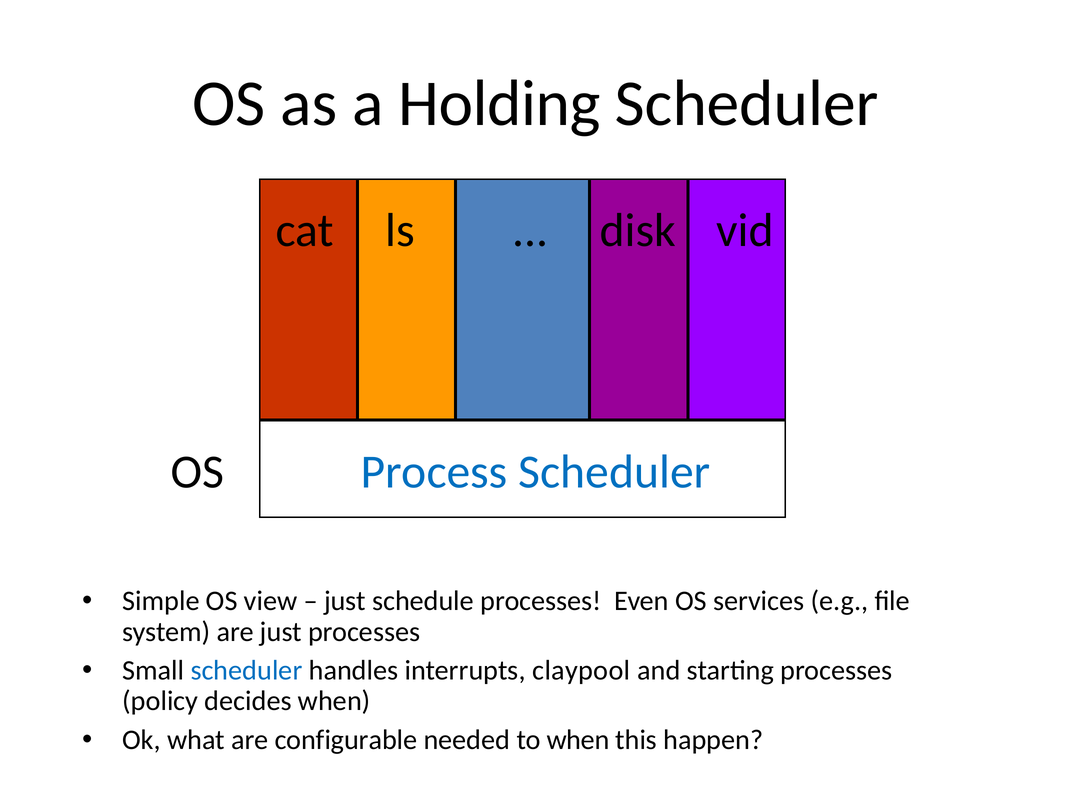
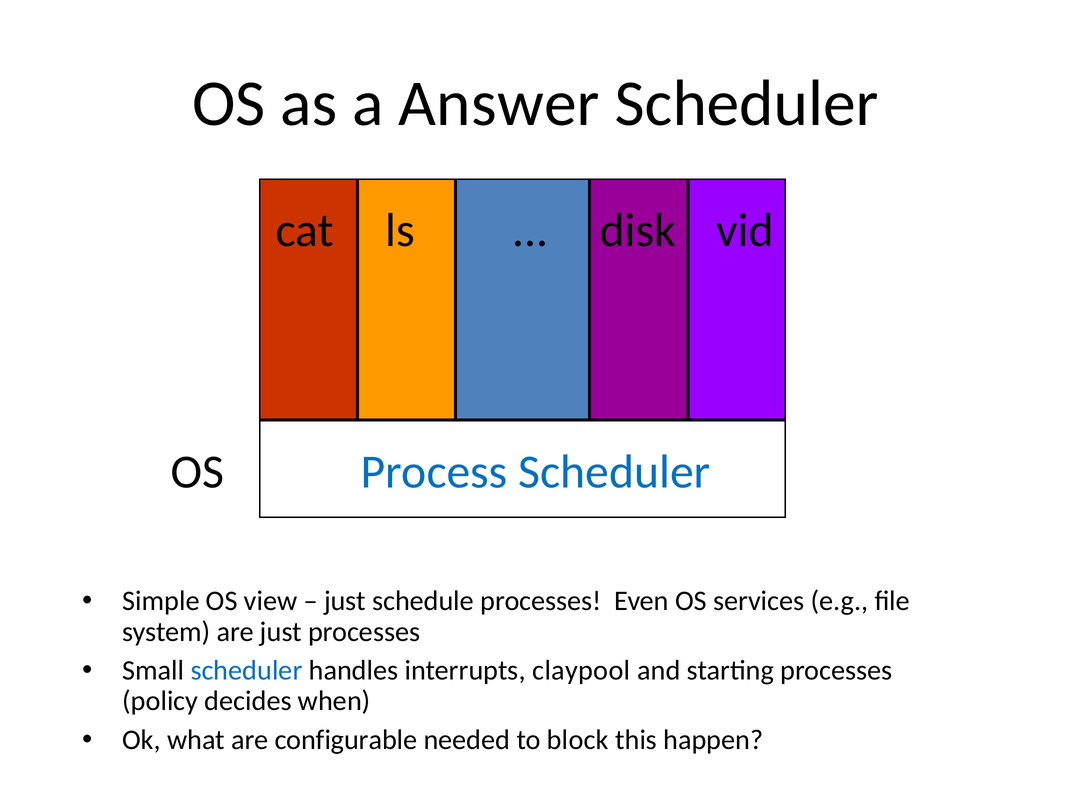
Holding: Holding -> Answer
to when: when -> block
